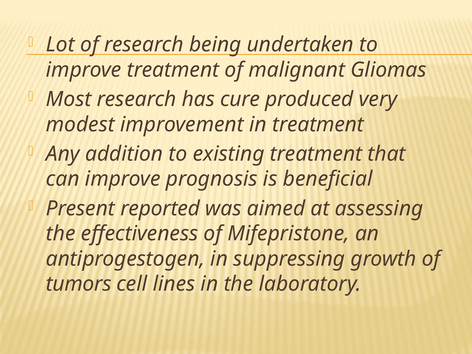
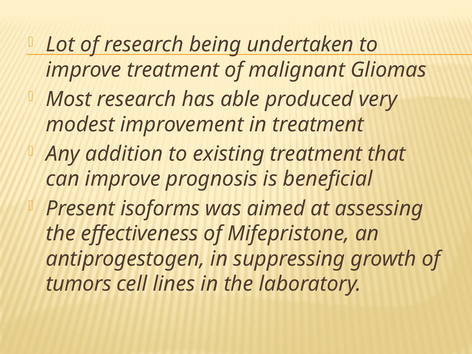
cure: cure -> able
reported: reported -> isoforms
